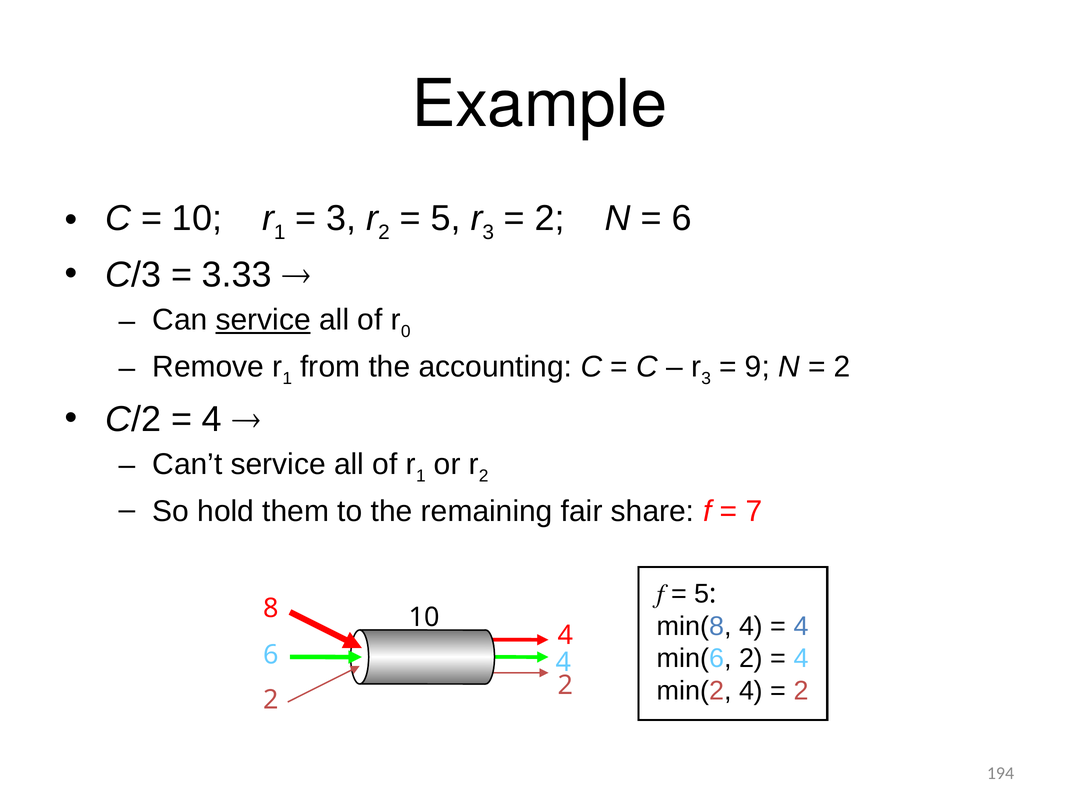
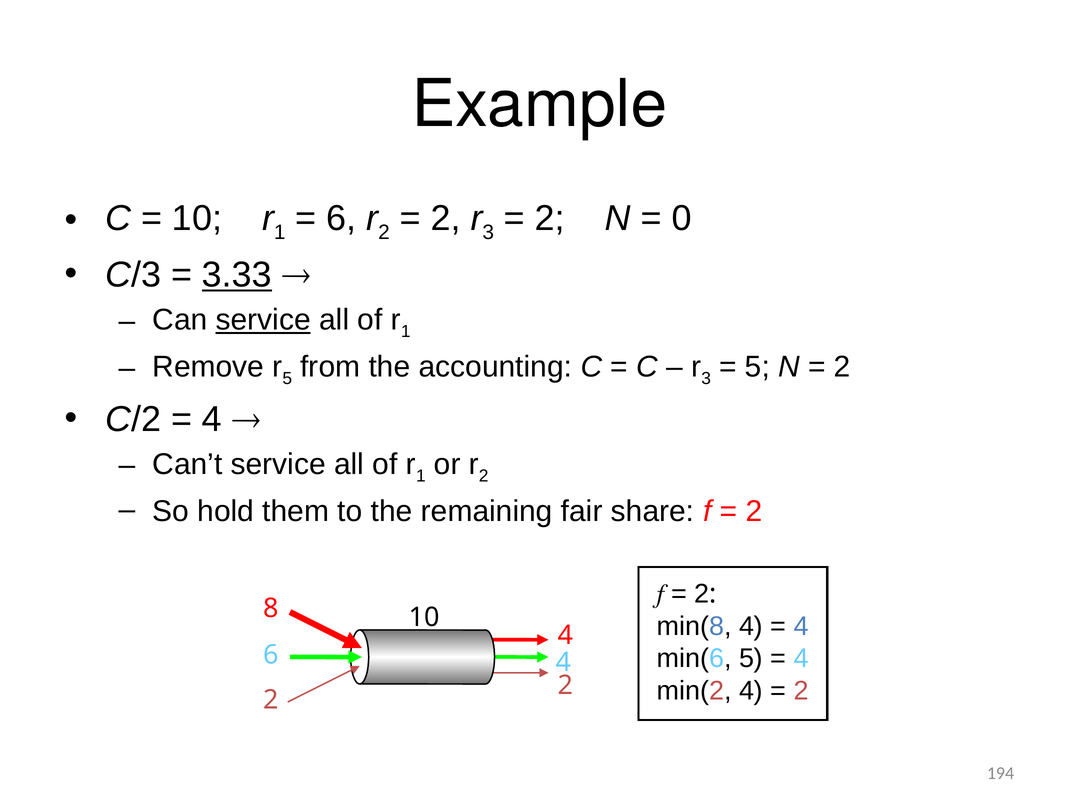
3 at (341, 218): 3 -> 6
5 at (446, 218): 5 -> 2
6 at (682, 218): 6 -> 0
3.33 underline: none -> present
0 at (406, 331): 0 -> 1
1 at (287, 378): 1 -> 5
9 at (757, 367): 9 -> 5
7 at (754, 511): 7 -> 2
5 at (702, 593): 5 -> 2
min(6 2: 2 -> 5
